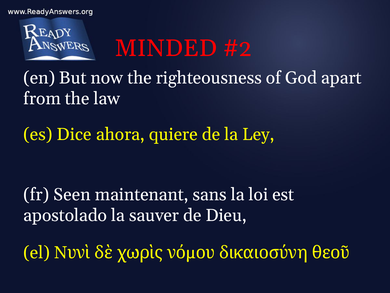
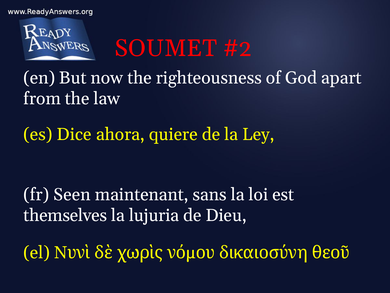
MINDED: MINDED -> SOUMET
apostolado: apostolado -> themselves
sauver: sauver -> lujuria
